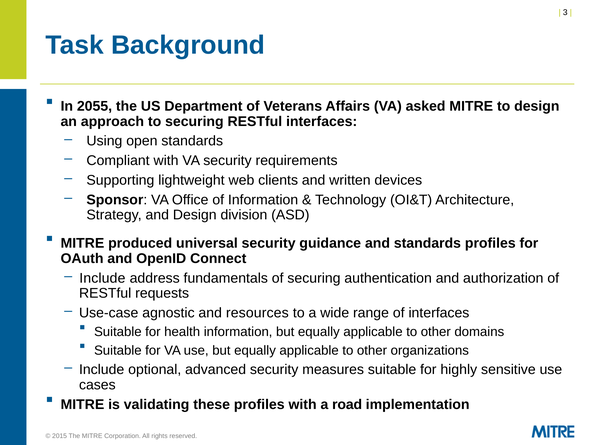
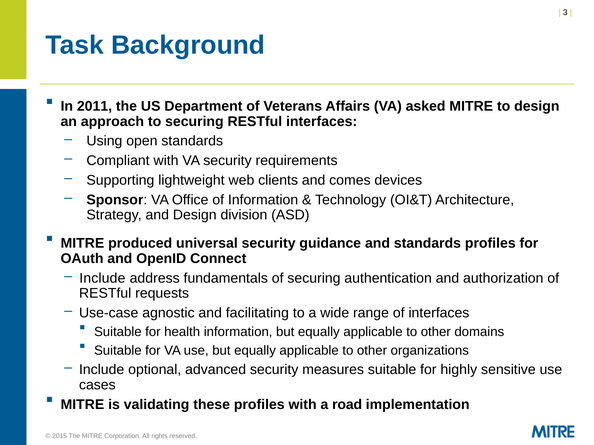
2055: 2055 -> 2011
written: written -> comes
resources: resources -> facilitating
